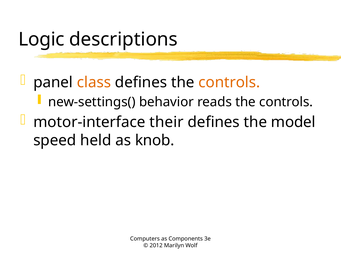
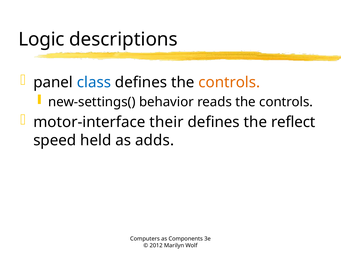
class colour: orange -> blue
model: model -> reflect
knob: knob -> adds
